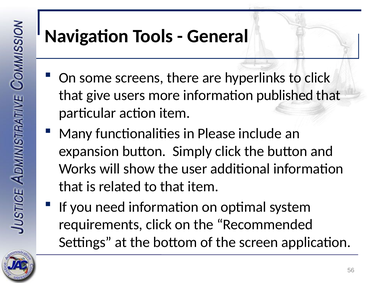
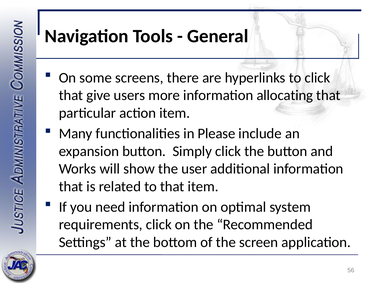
published: published -> allocating
